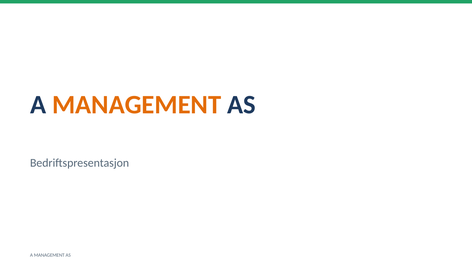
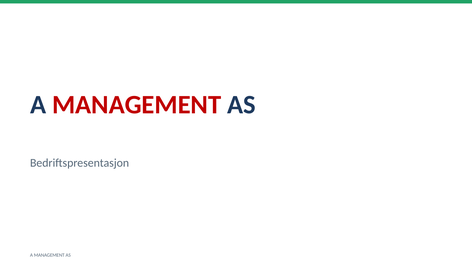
MANAGEMENT at (137, 105) colour: orange -> red
